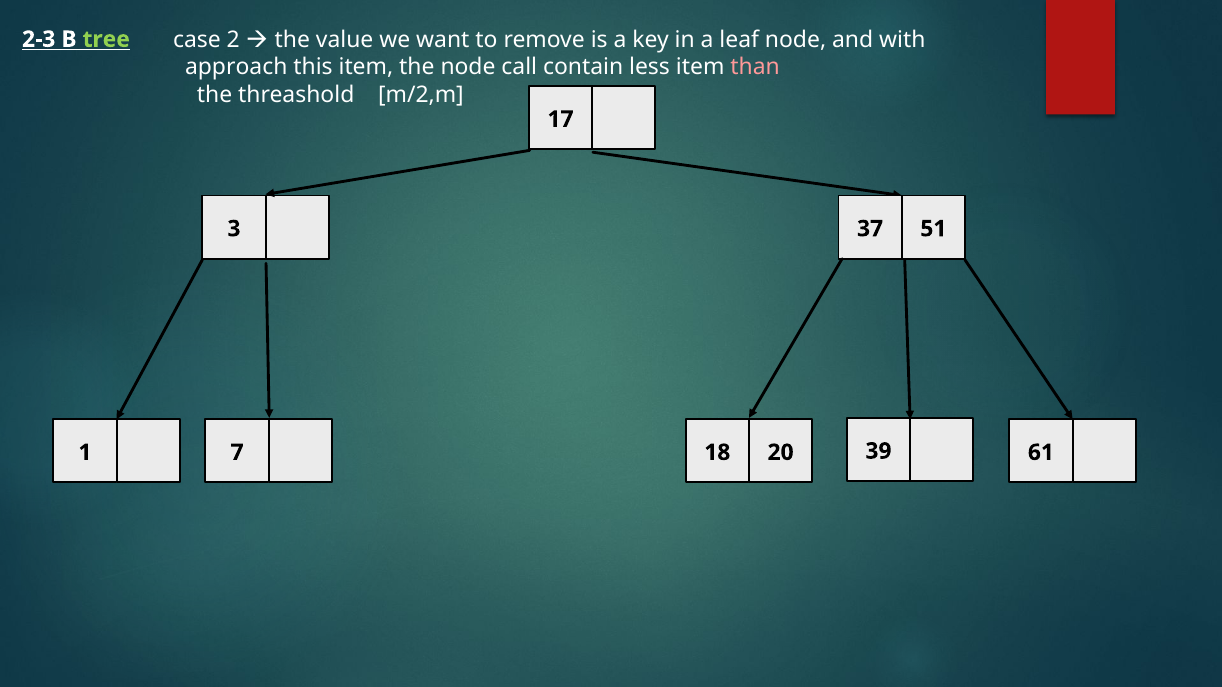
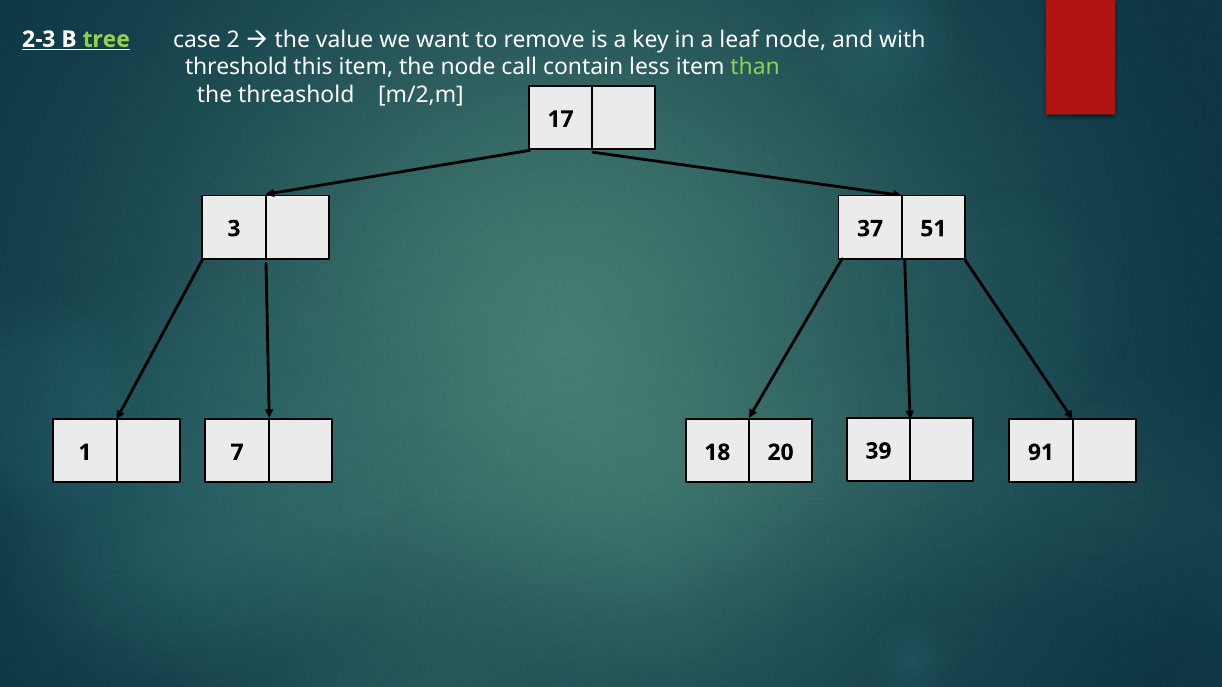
approach: approach -> threshold
than colour: pink -> light green
61: 61 -> 91
